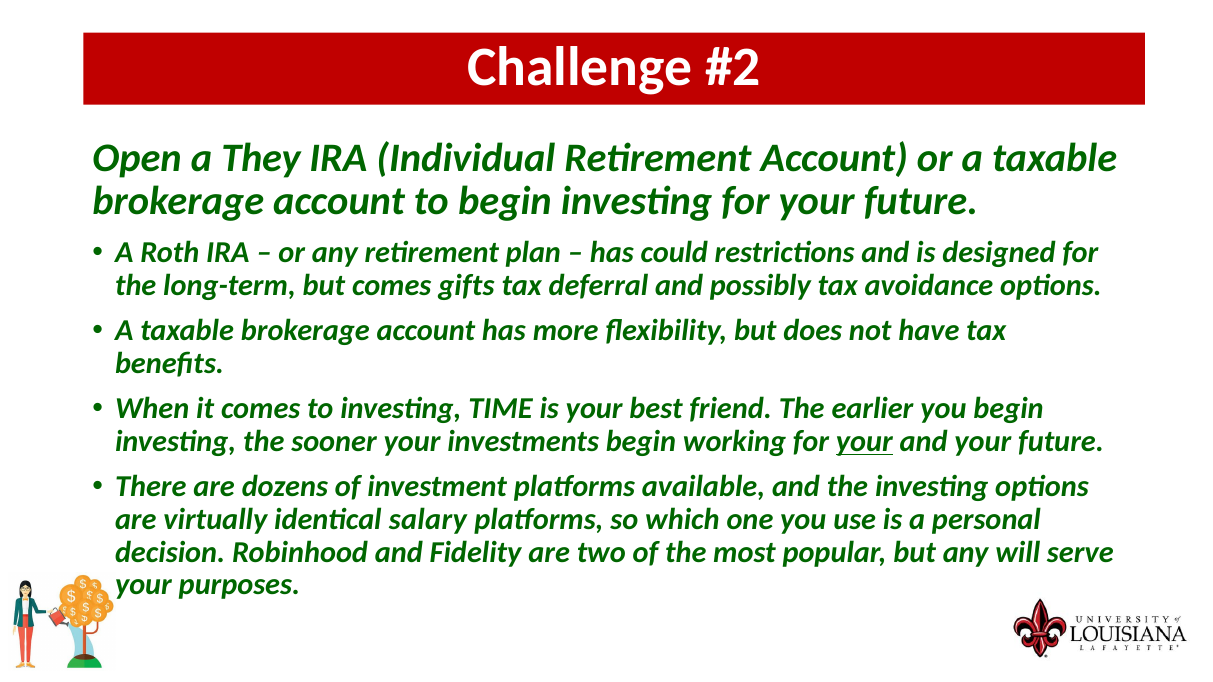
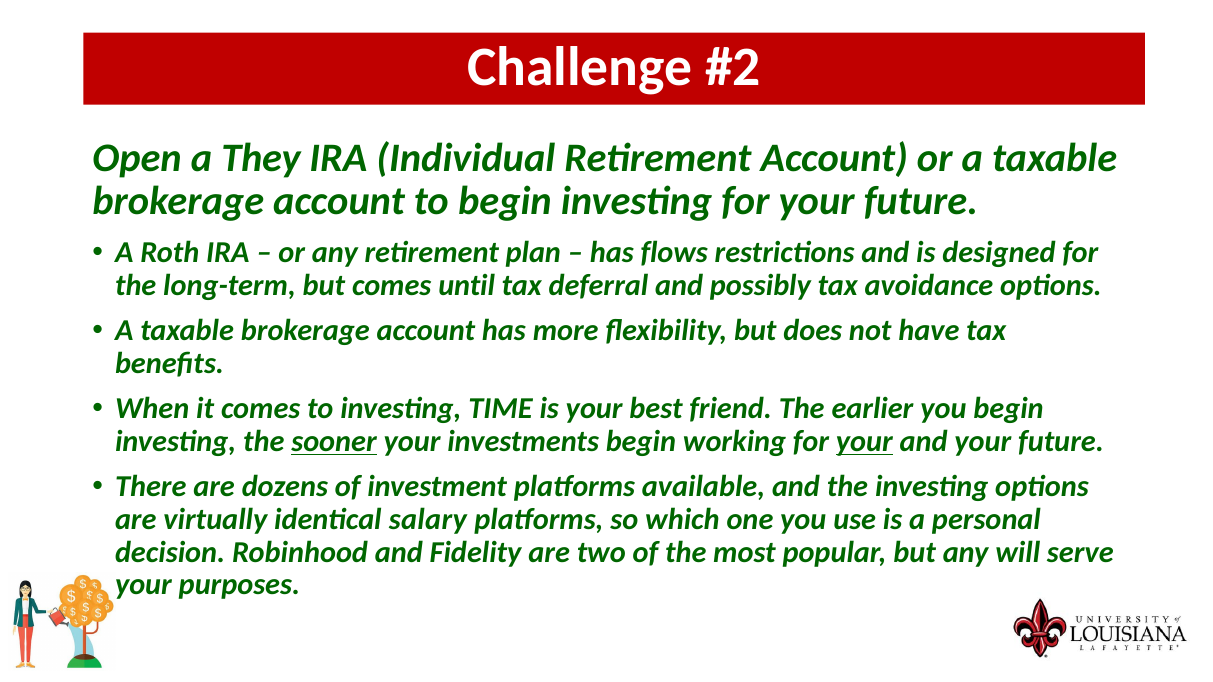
could: could -> flows
gifts: gifts -> until
sooner underline: none -> present
